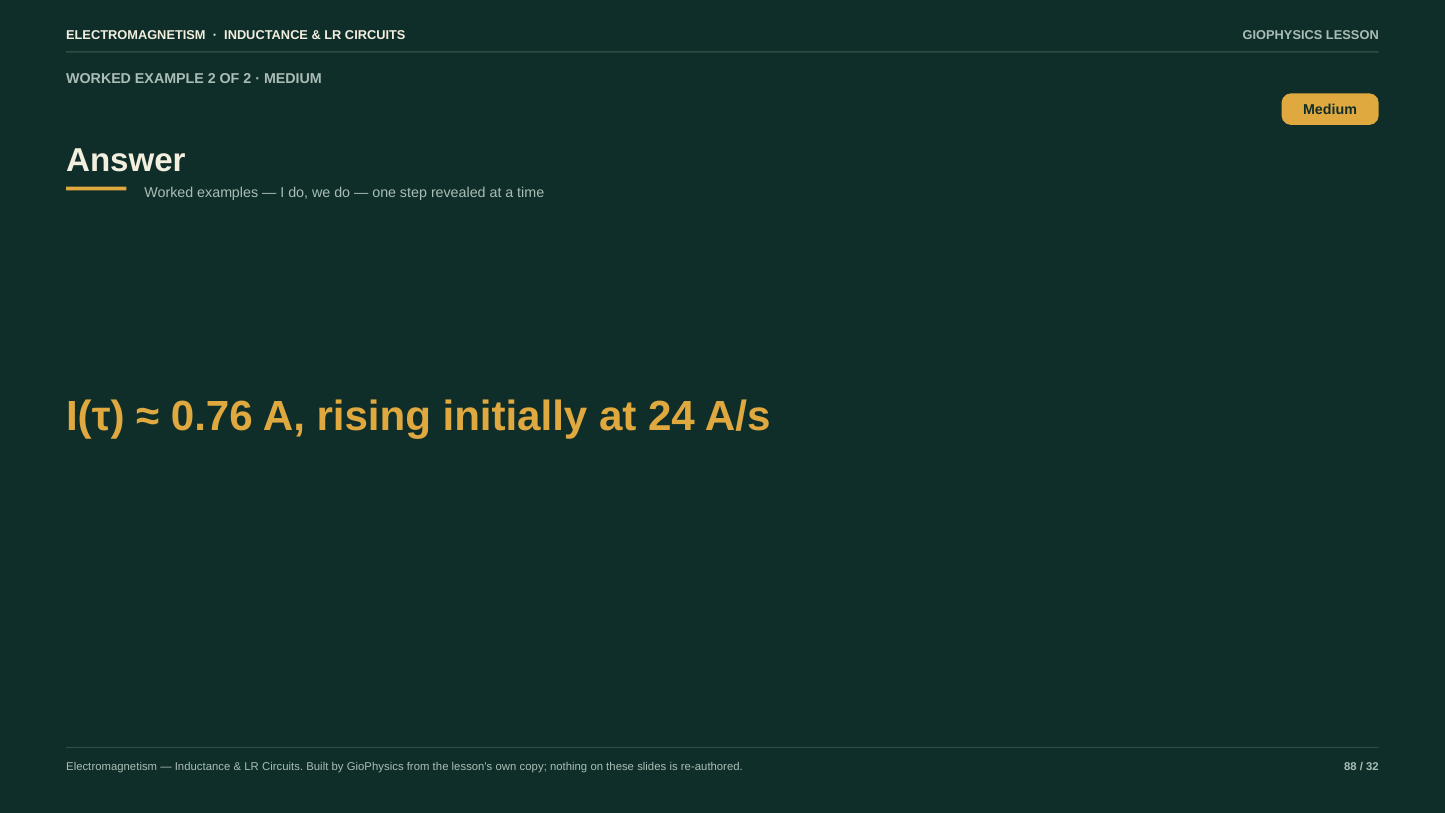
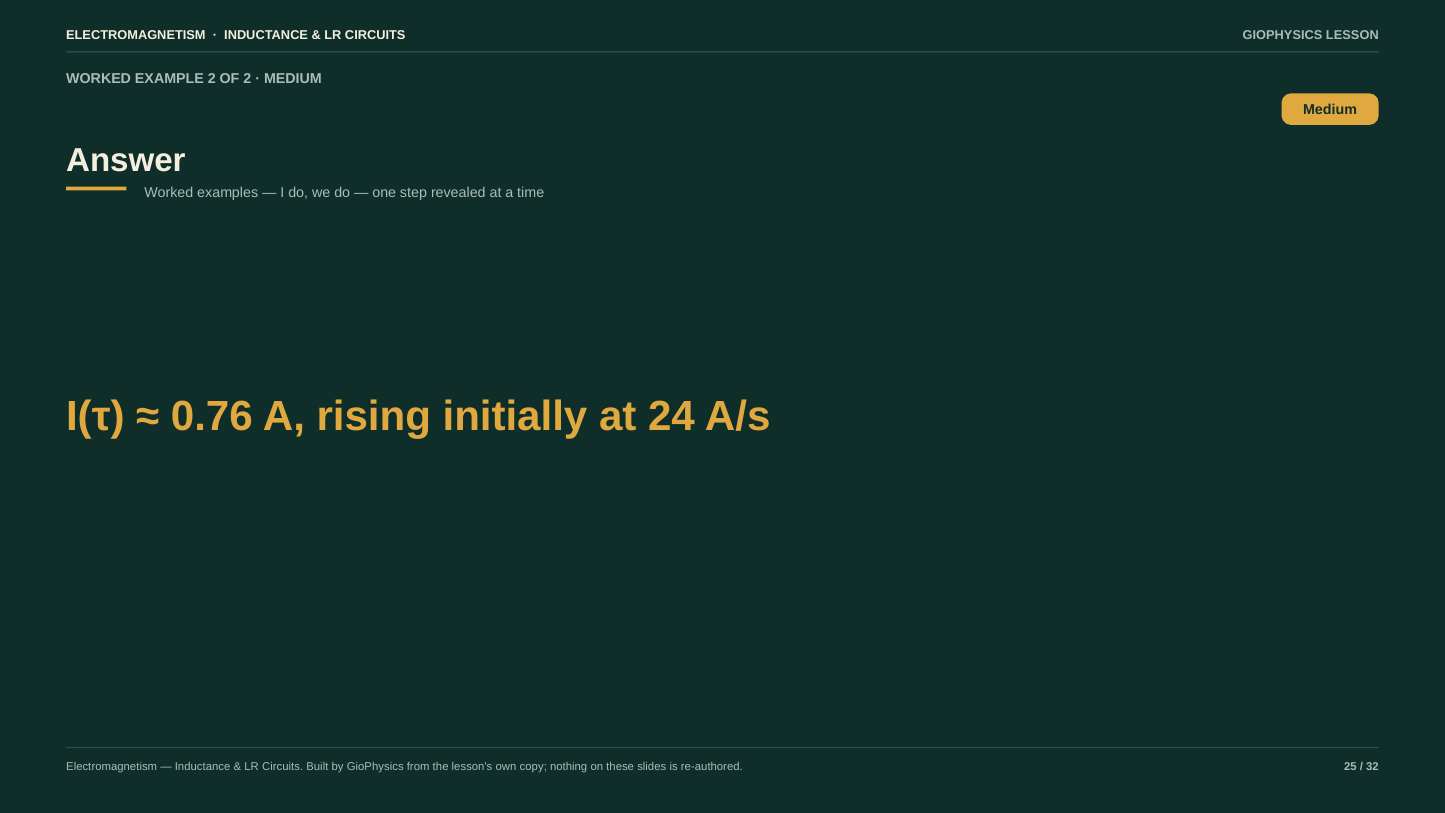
88: 88 -> 25
